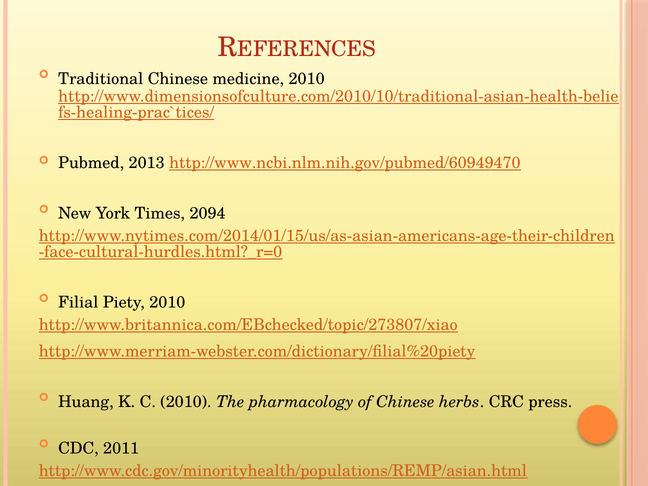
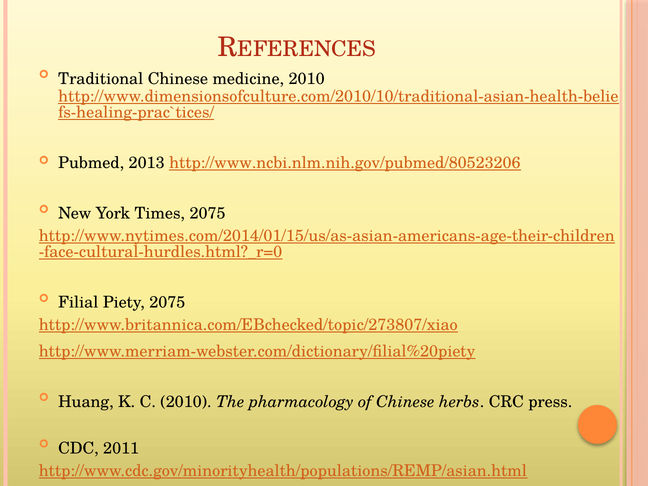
http://www.ncbi.nlm.nih.gov/pubmed/60949470: http://www.ncbi.nlm.nih.gov/pubmed/60949470 -> http://www.ncbi.nlm.nih.gov/pubmed/80523206
Times 2094: 2094 -> 2075
Piety 2010: 2010 -> 2075
